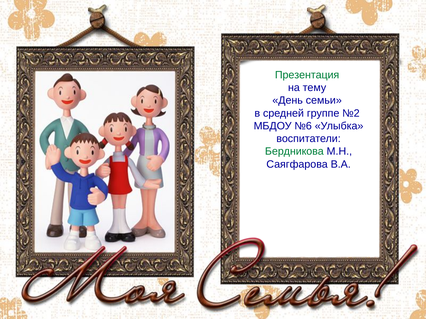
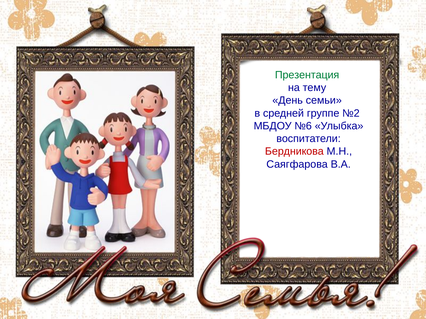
Бердникова colour: green -> red
